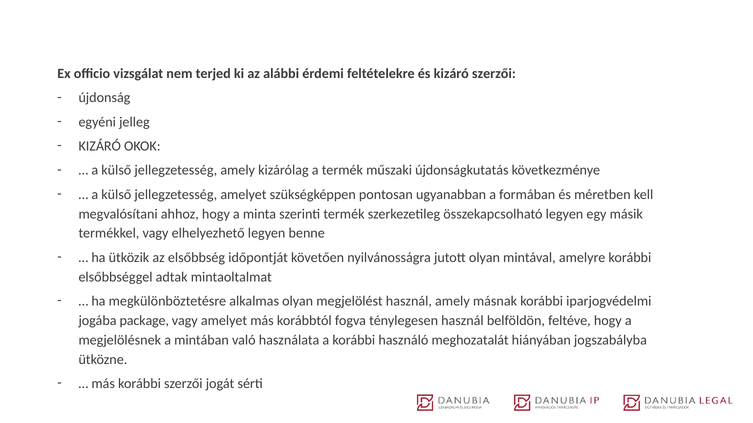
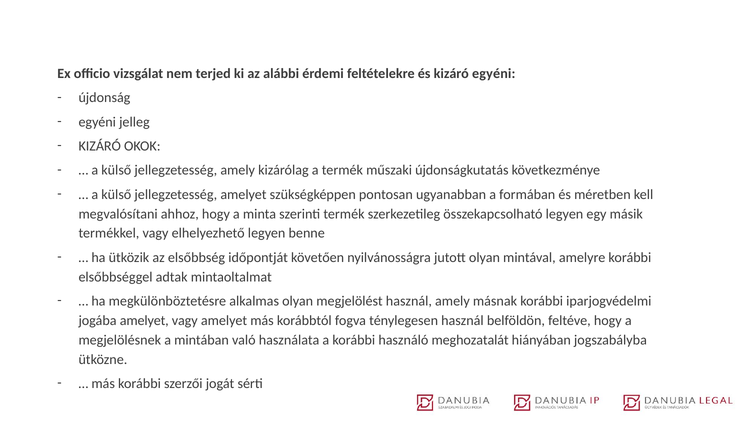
kizáró szerzői: szerzői -> egyéni
jogába package: package -> amelyet
